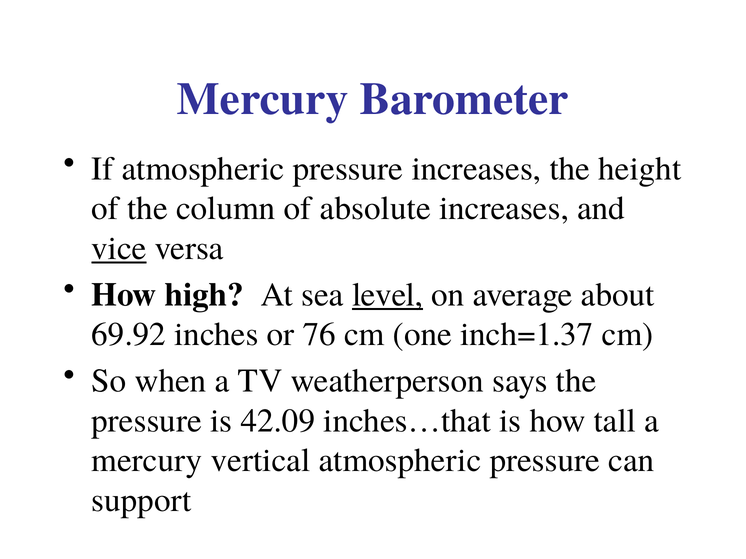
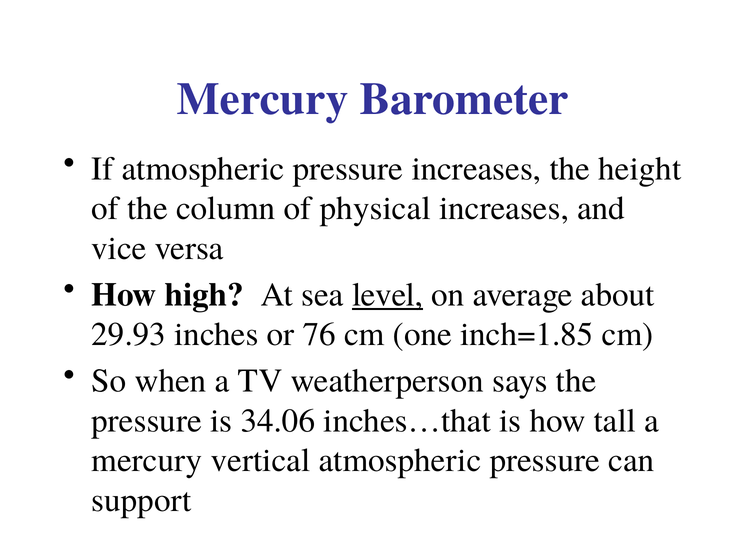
absolute: absolute -> physical
vice underline: present -> none
69.92: 69.92 -> 29.93
inch=1.37: inch=1.37 -> inch=1.85
42.09: 42.09 -> 34.06
